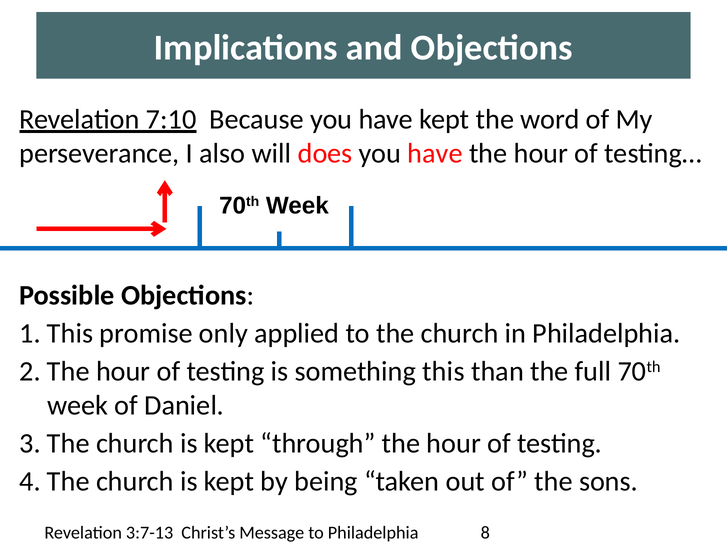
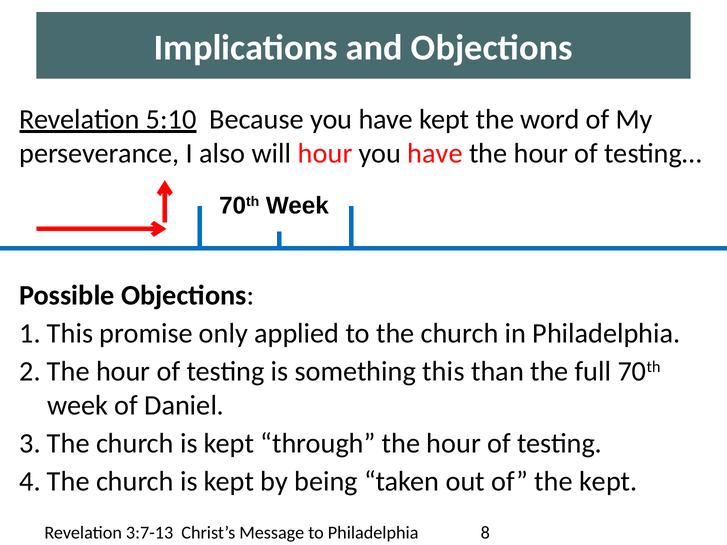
7:10: 7:10 -> 5:10
will does: does -> hour
the sons: sons -> kept
